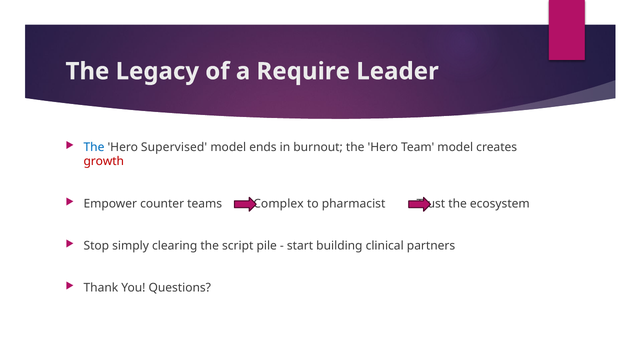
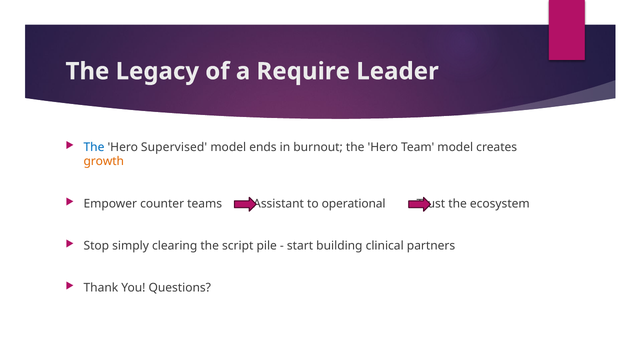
growth colour: red -> orange
Complex: Complex -> Assistant
pharmacist: pharmacist -> operational
